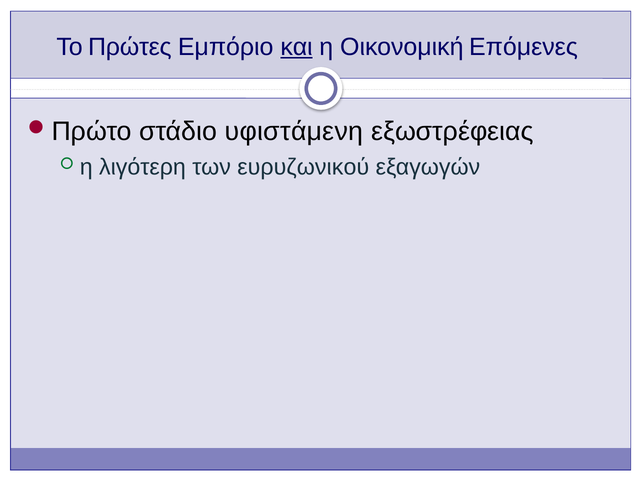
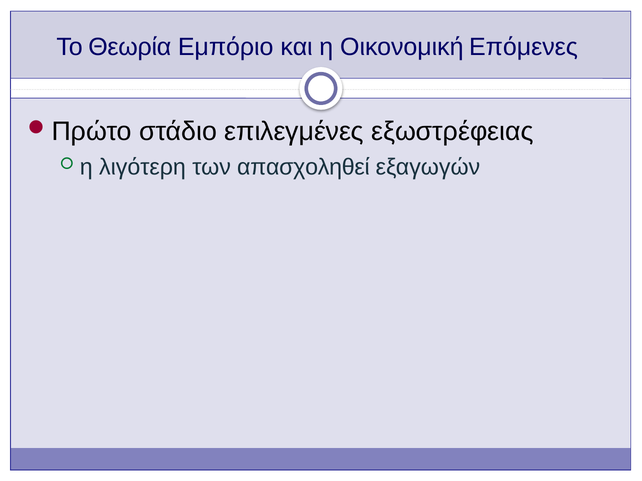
Πρώτες: Πρώτες -> Θεωρία
και underline: present -> none
υφιστάμενη: υφιστάμενη -> επιλεγμένες
ευρυζωνικού: ευρυζωνικού -> απασχοληθεί
